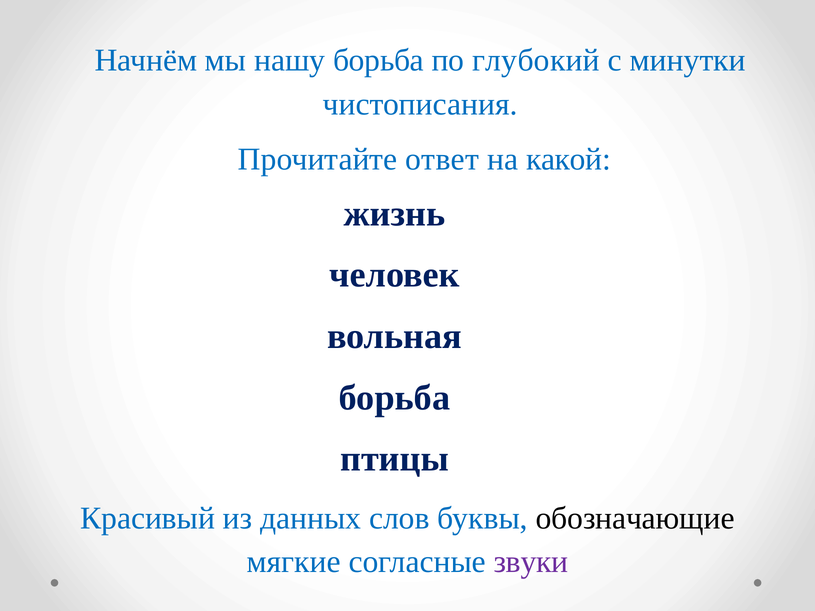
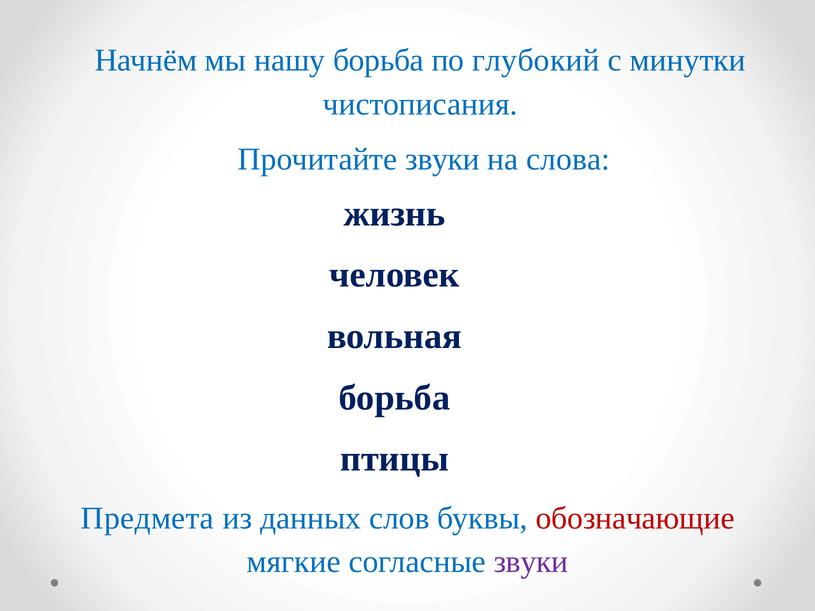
Прочитайте ответ: ответ -> звуки
какой: какой -> слова
Красивый: Красивый -> Предмета
обозначающие colour: black -> red
